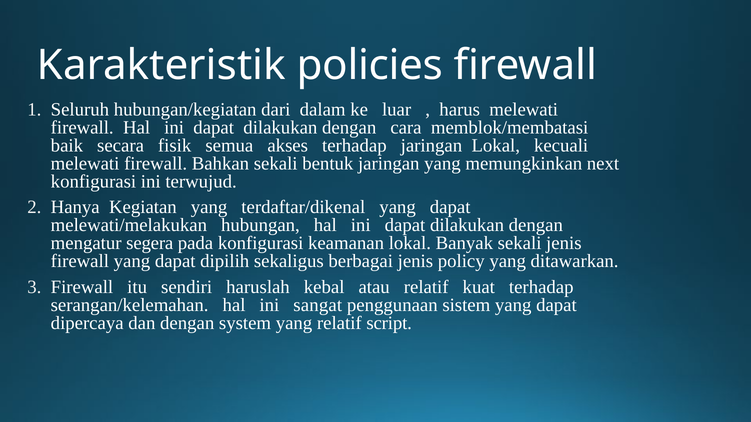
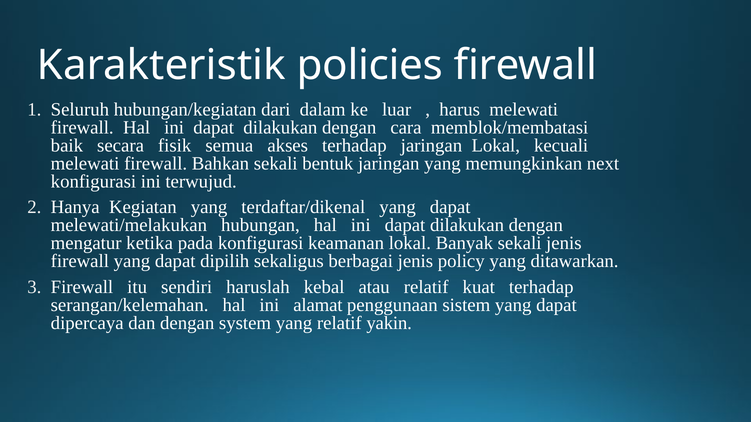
segera: segera -> ketika
sangat: sangat -> alamat
script: script -> yakin
